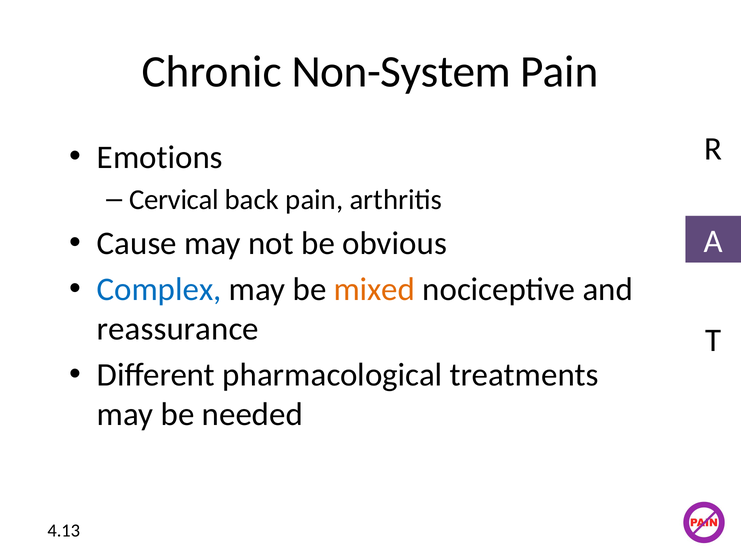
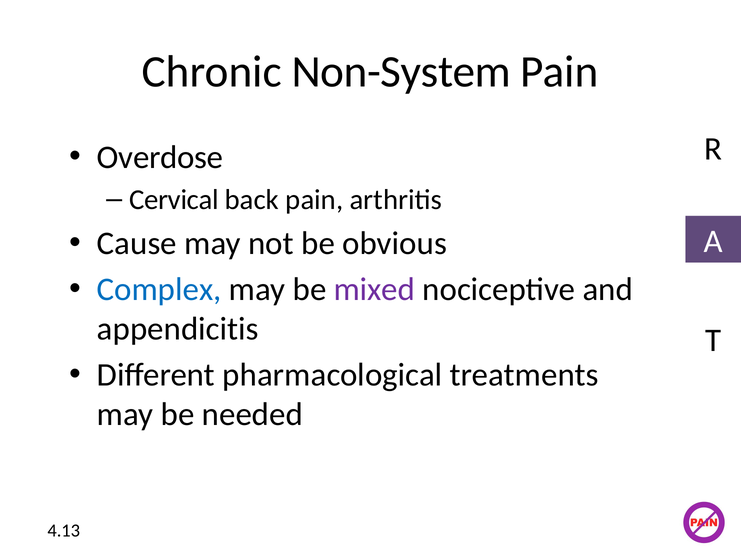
Emotions: Emotions -> Overdose
mixed colour: orange -> purple
reassurance: reassurance -> appendicitis
